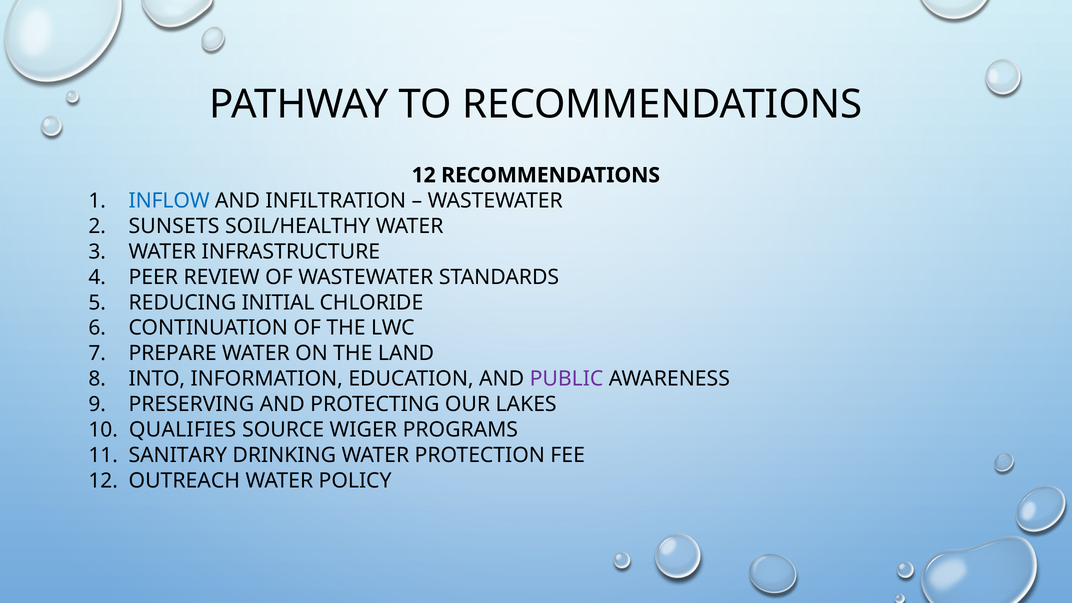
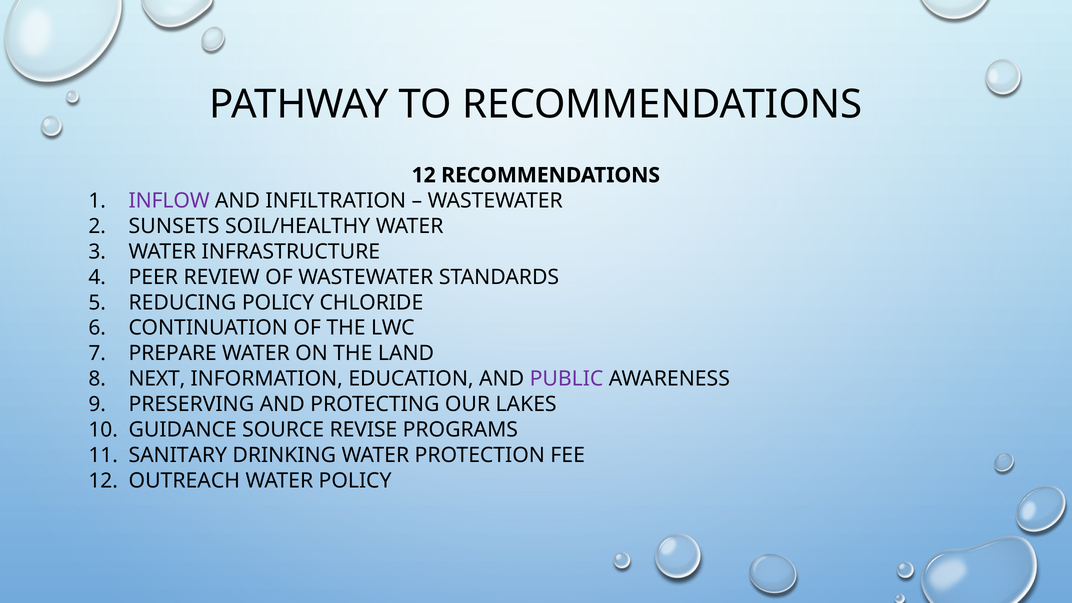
INFLOW colour: blue -> purple
REDUCING INITIAL: INITIAL -> POLICY
INTO: INTO -> NEXT
QUALIFIES: QUALIFIES -> GUIDANCE
WIGER: WIGER -> REVISE
